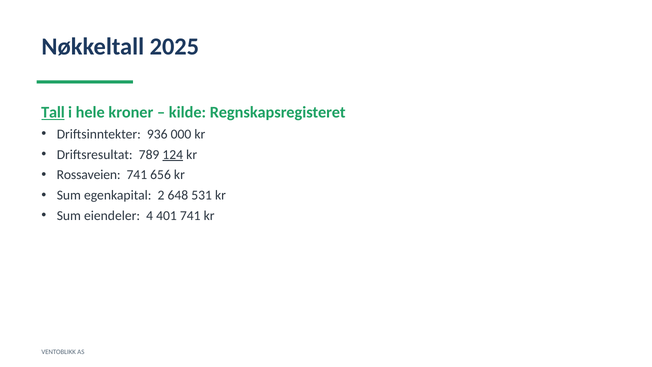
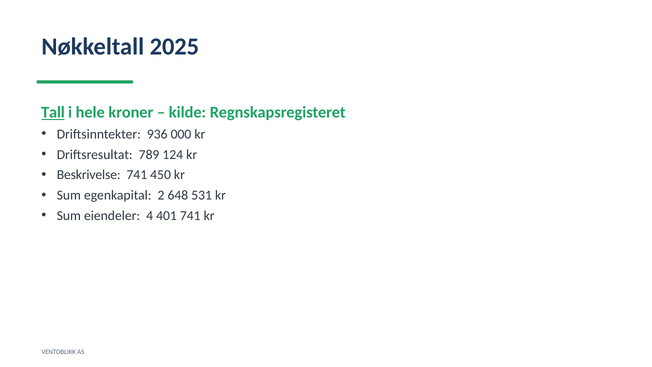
124 underline: present -> none
Rossaveien: Rossaveien -> Beskrivelse
656: 656 -> 450
